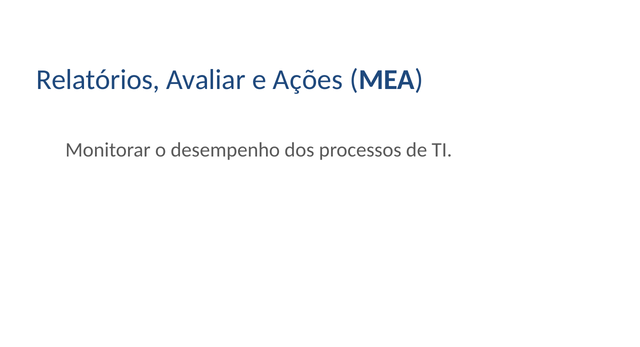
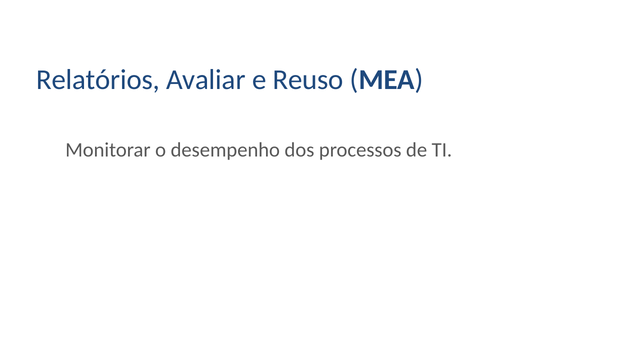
Ações: Ações -> Reuso
